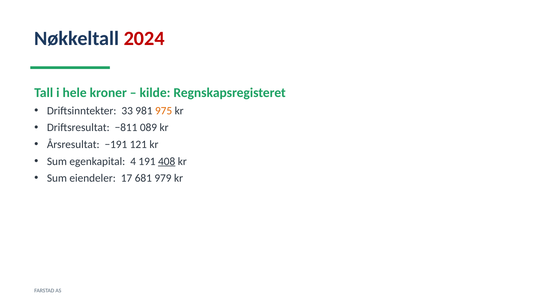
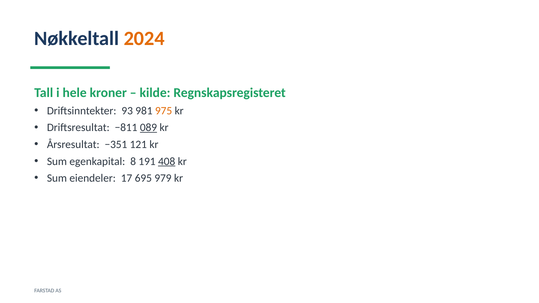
2024 colour: red -> orange
33: 33 -> 93
089 underline: none -> present
−191: −191 -> −351
4: 4 -> 8
681: 681 -> 695
